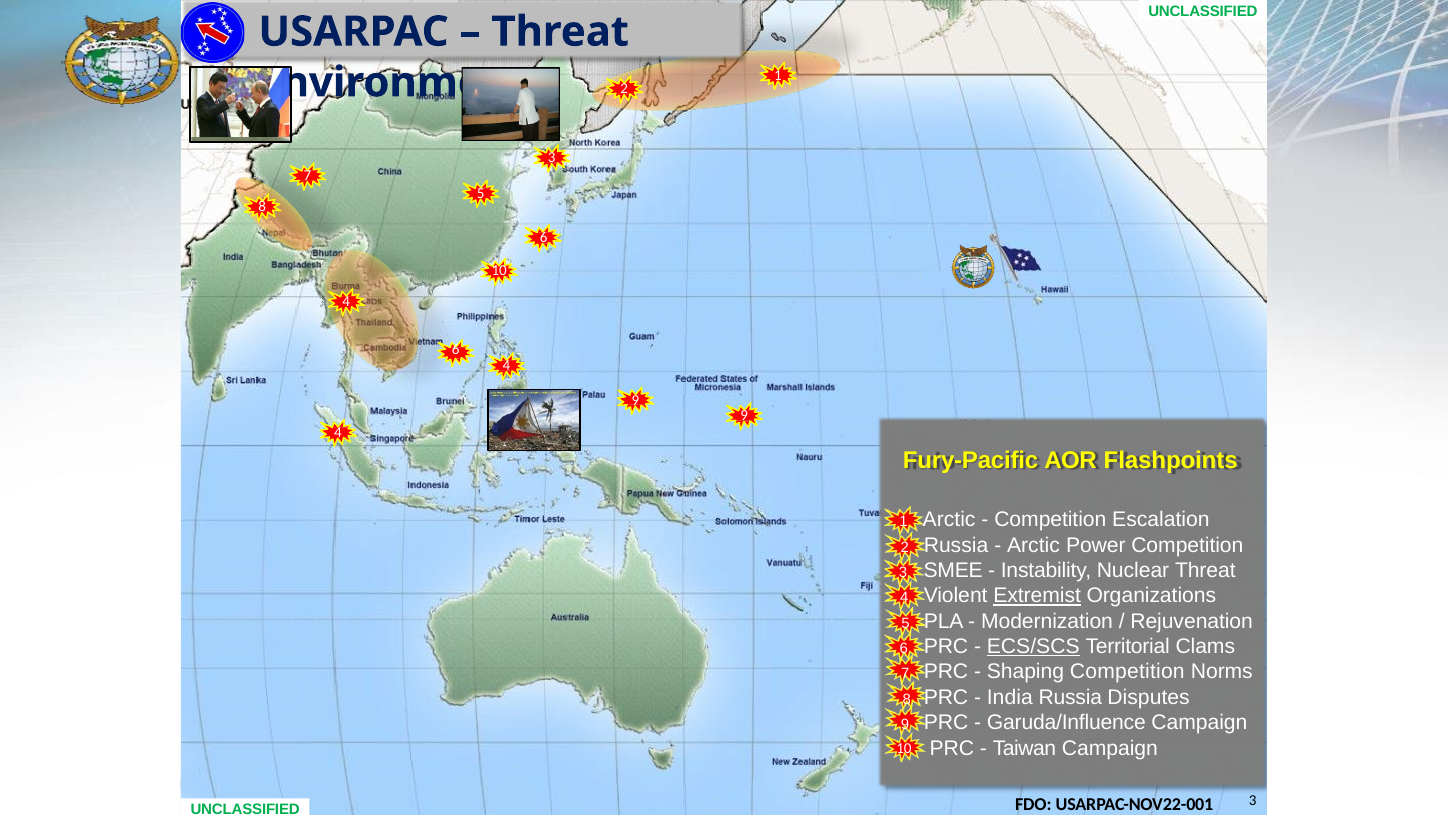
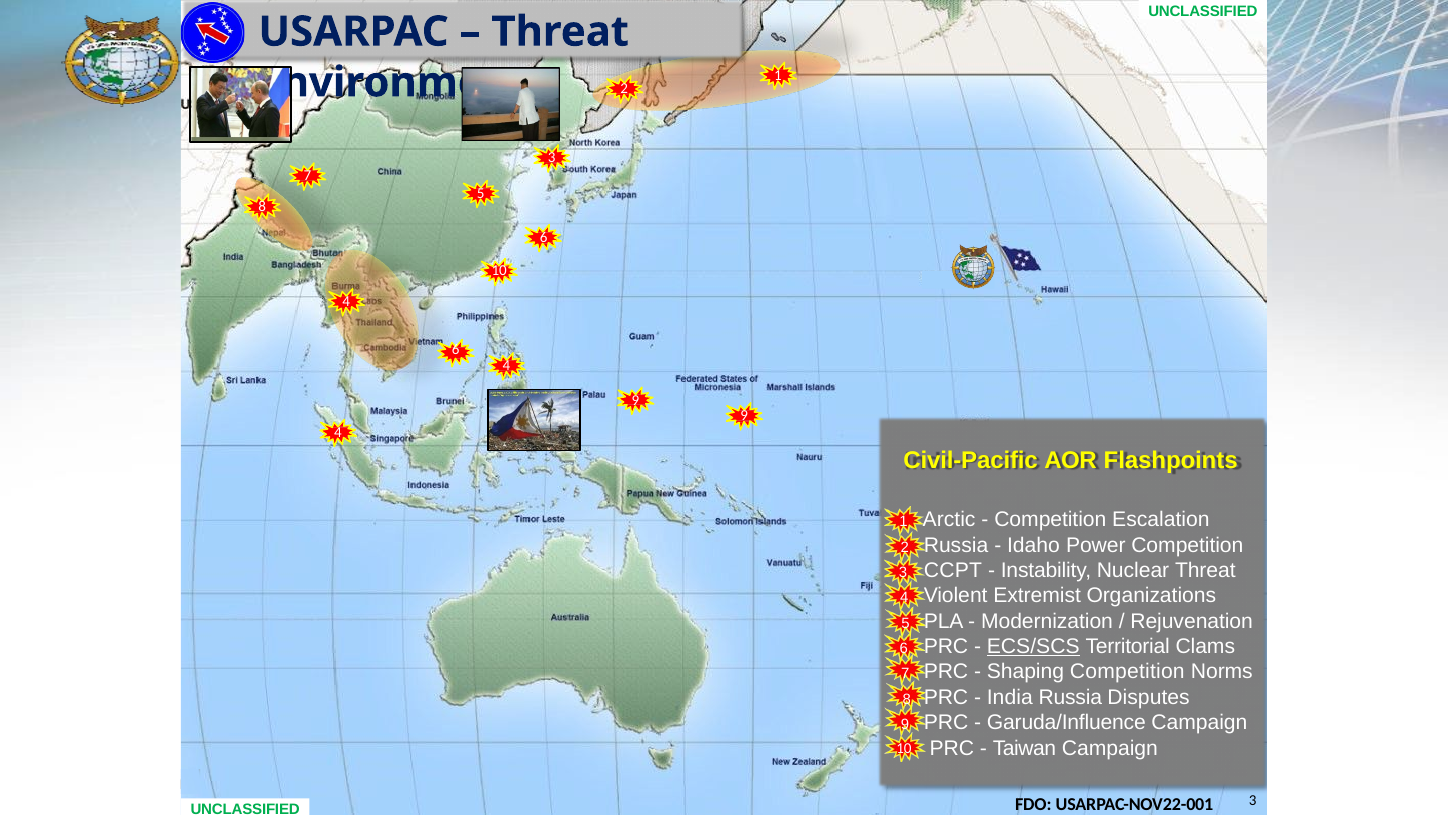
Fury-Pacific: Fury-Pacific -> Civil-Pacific
Arctic at (1034, 545): Arctic -> Idaho
SMEE: SMEE -> CCPT
Extremist underline: present -> none
